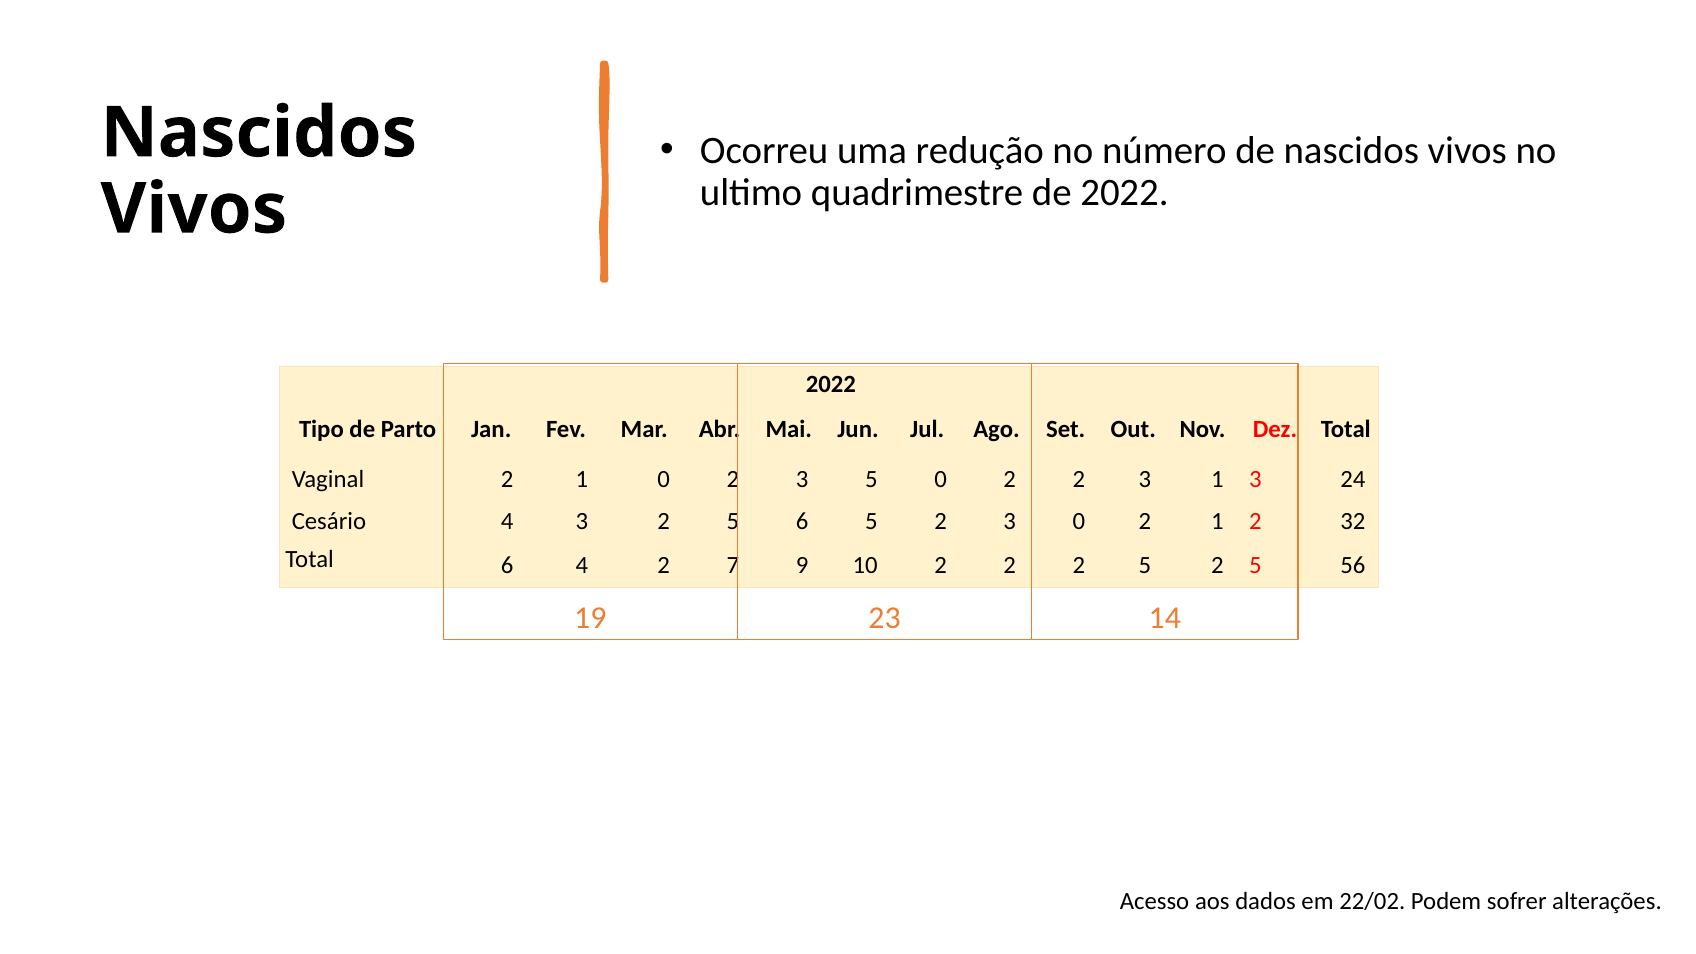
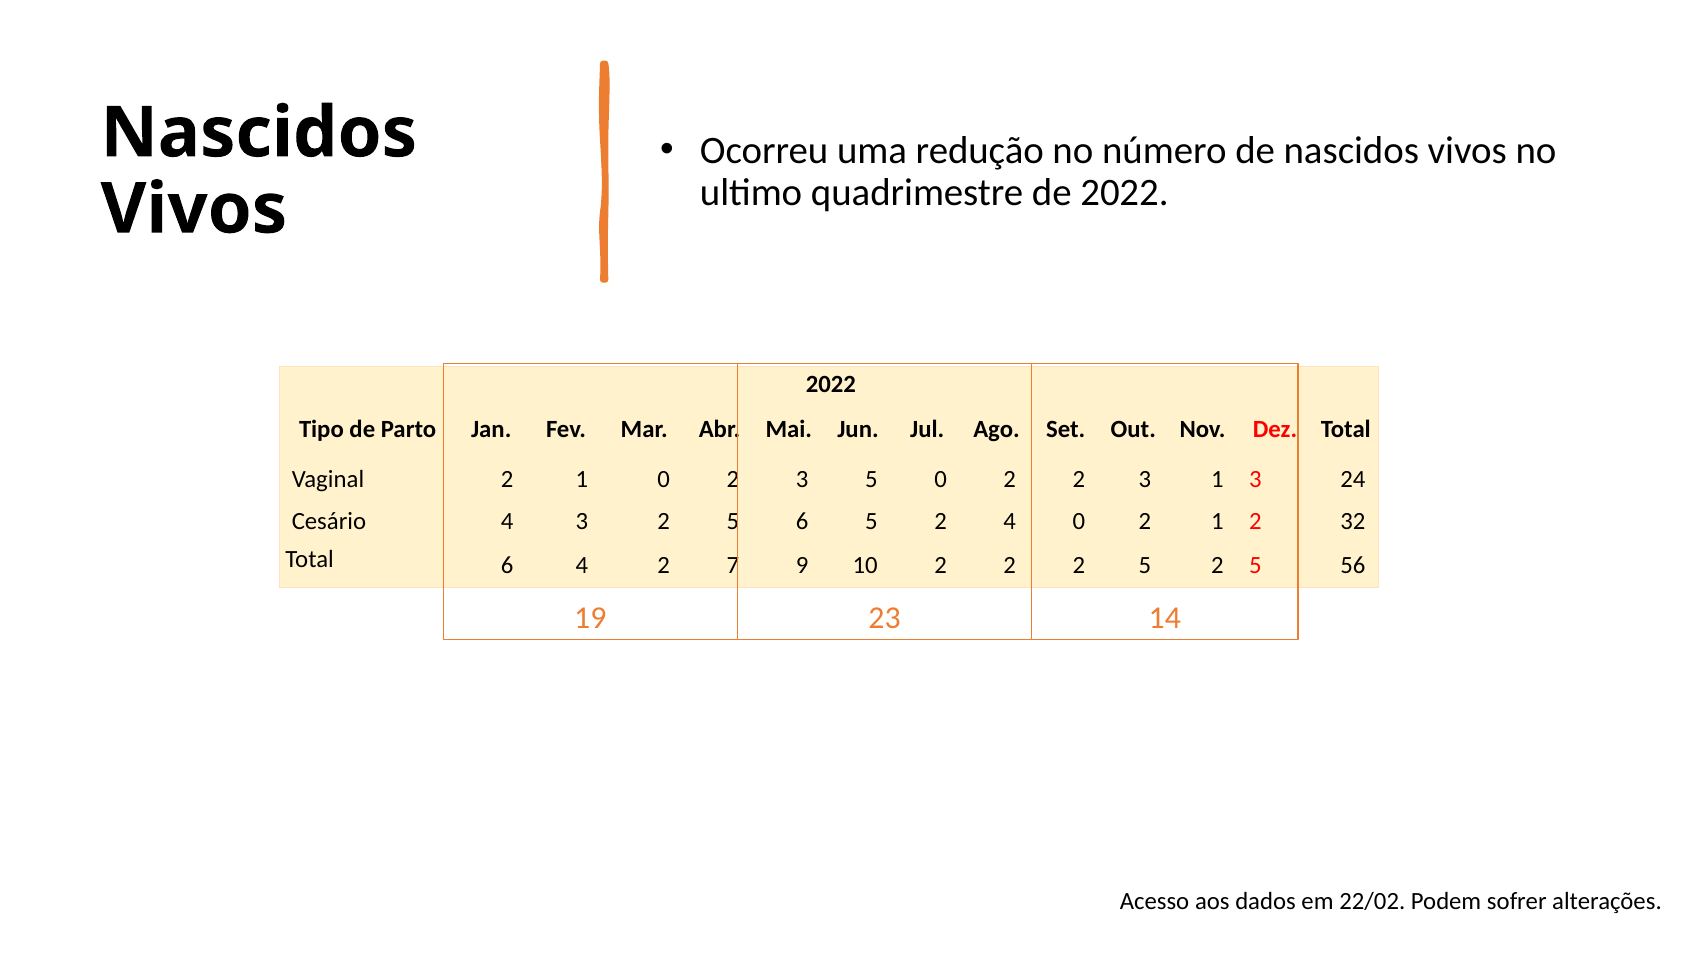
5 2 3: 3 -> 4
